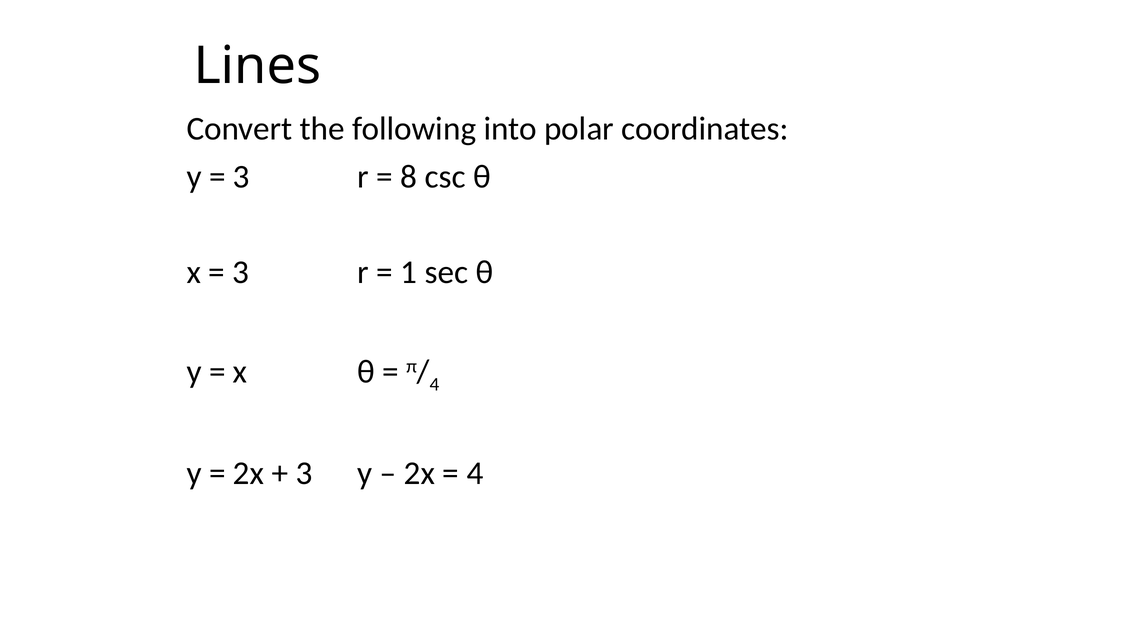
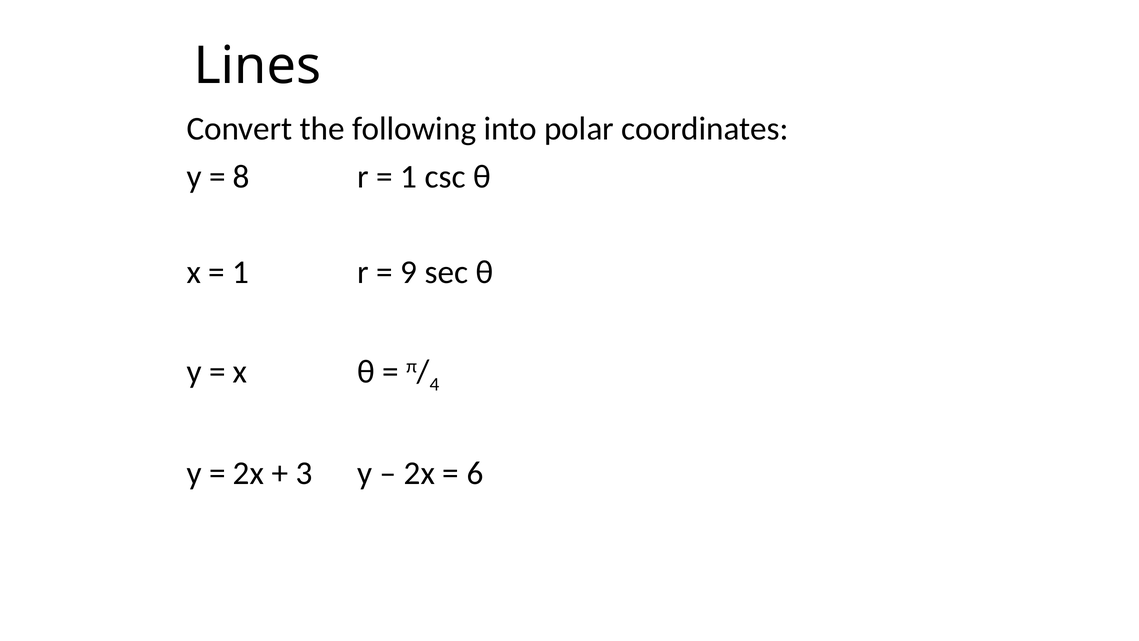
3 at (241, 177): 3 -> 8
8 at (409, 177): 8 -> 1
3 at (241, 272): 3 -> 1
1: 1 -> 9
4 at (475, 473): 4 -> 6
